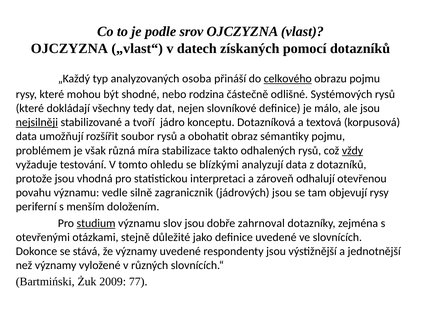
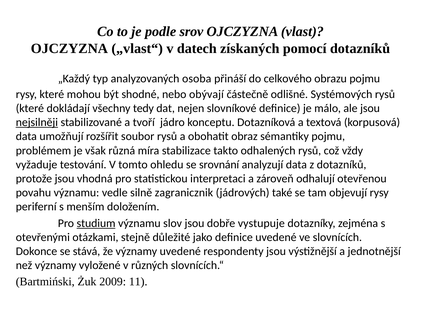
celkového underline: present -> none
rodzina: rodzina -> obývají
vždy underline: present -> none
blízkými: blízkými -> srovnání
jádrových jsou: jsou -> také
zahrnoval: zahrnoval -> vystupuje
77: 77 -> 11
